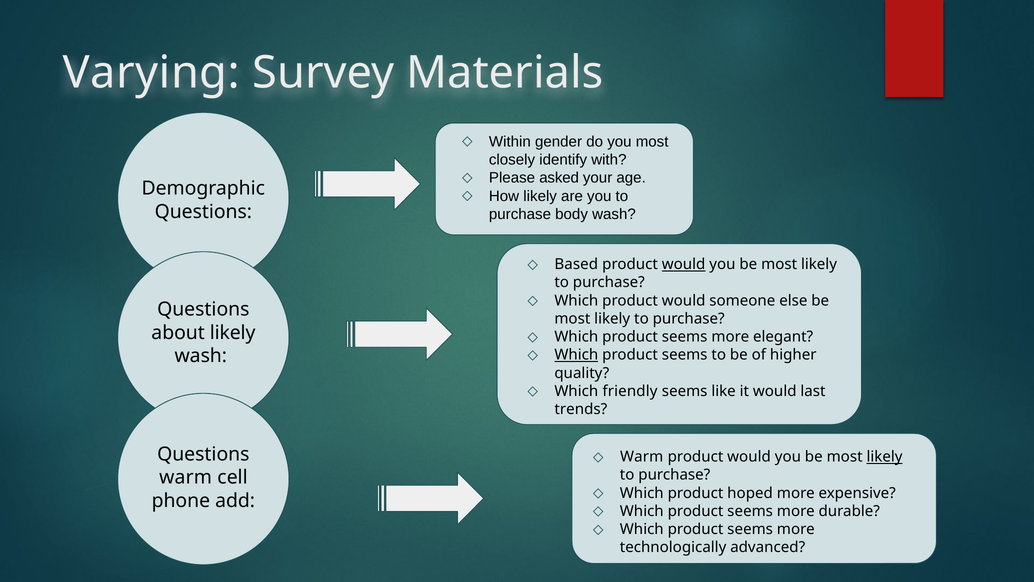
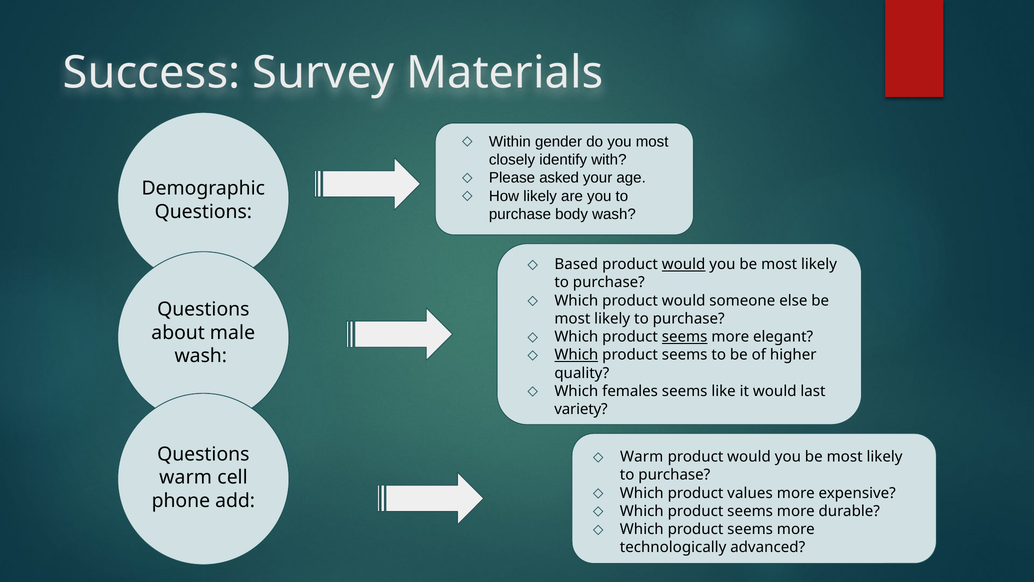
Varying: Varying -> Success
about likely: likely -> male
seems at (685, 337) underline: none -> present
friendly: friendly -> females
trends: trends -> variety
likely at (885, 457) underline: present -> none
hoped: hoped -> values
